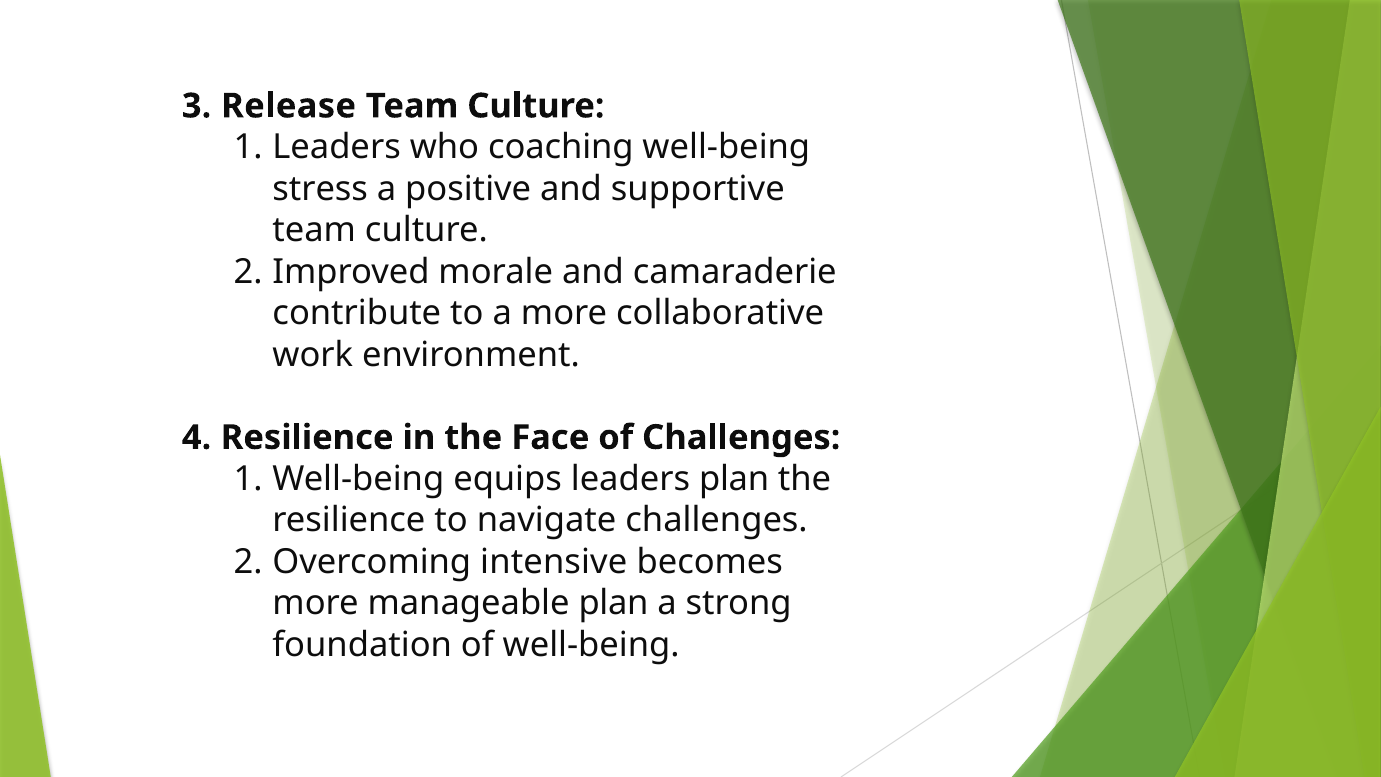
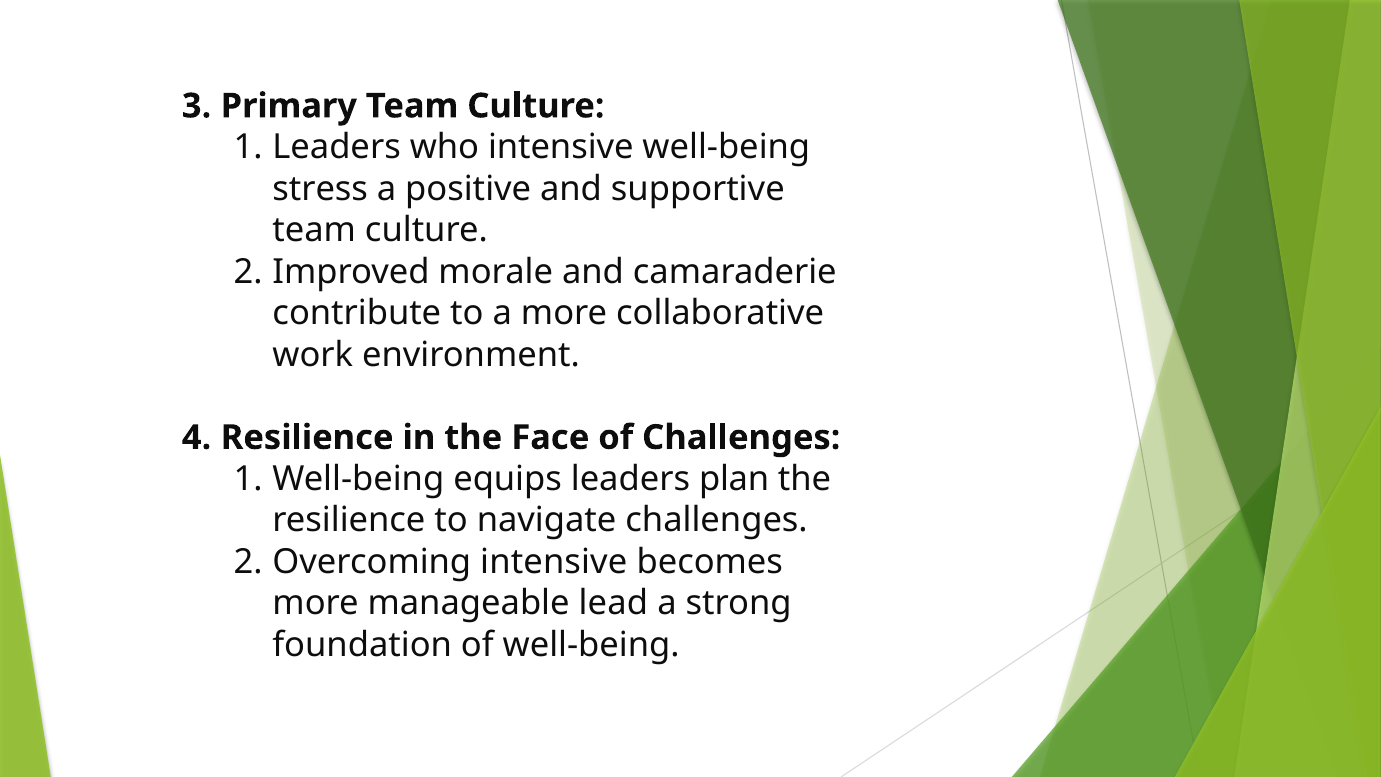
Release: Release -> Primary
who coaching: coaching -> intensive
manageable plan: plan -> lead
